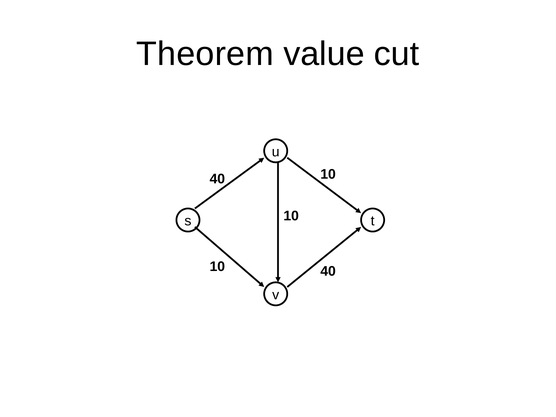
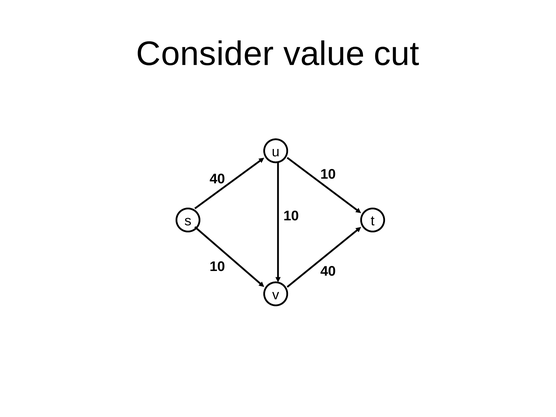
Theorem: Theorem -> Consider
